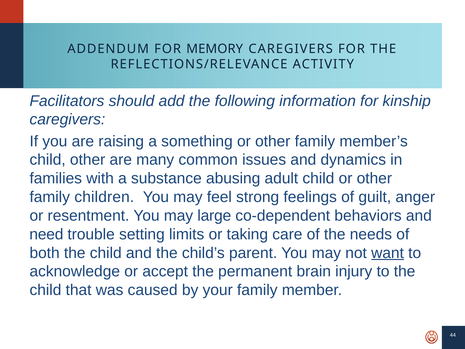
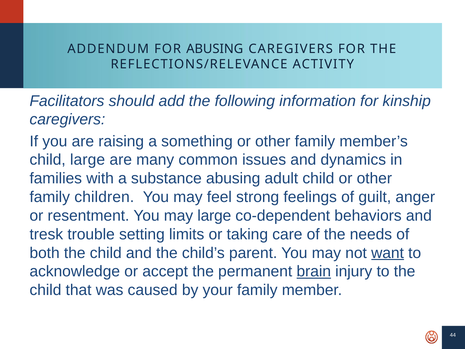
FOR MEMORY: MEMORY -> ABUSING
child other: other -> large
need: need -> tresk
brain underline: none -> present
